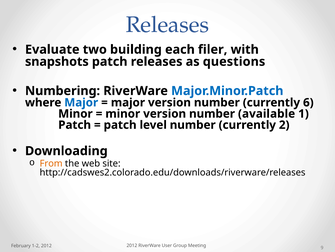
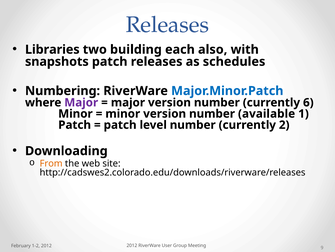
Evaluate: Evaluate -> Libraries
filer: filer -> also
questions: questions -> schedules
Major at (81, 102) colour: blue -> purple
